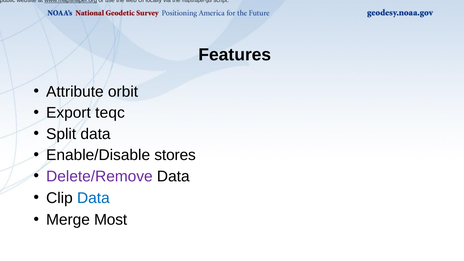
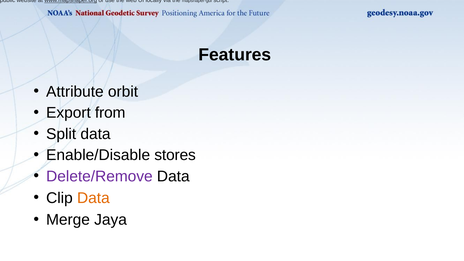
teqc: teqc -> from
Data at (93, 198) colour: blue -> orange
Most: Most -> Jaya
